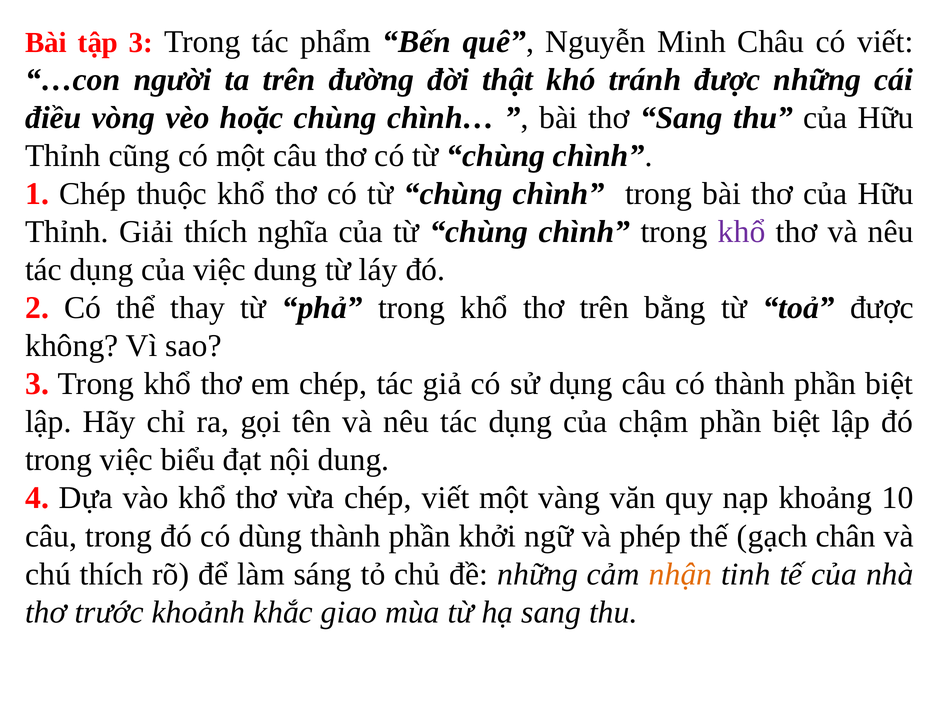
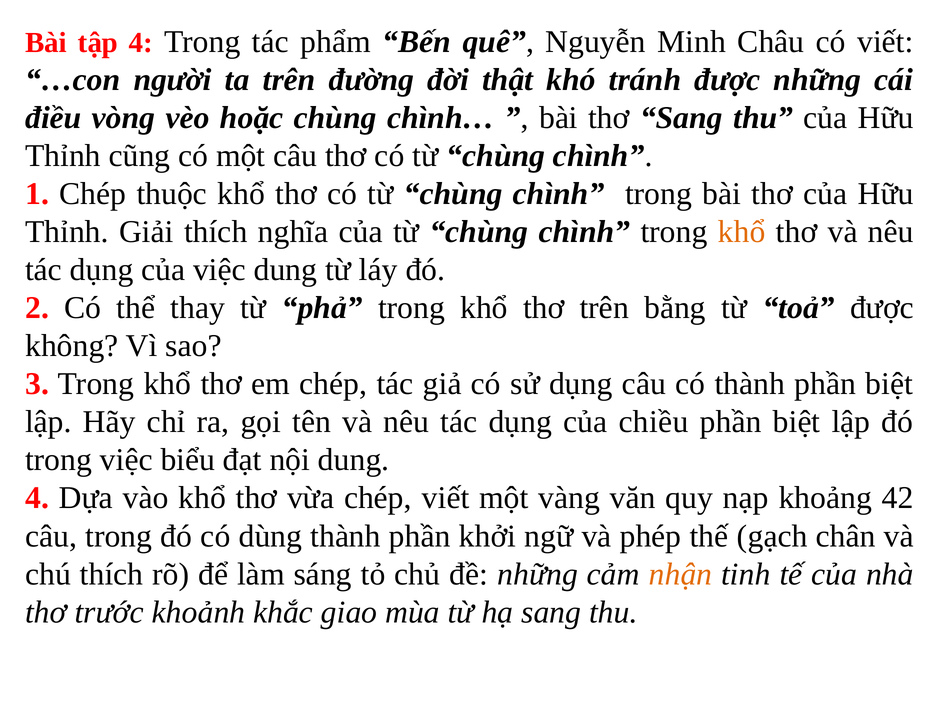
tập 3: 3 -> 4
khổ at (742, 232) colour: purple -> orange
chậm: chậm -> chiều
10: 10 -> 42
